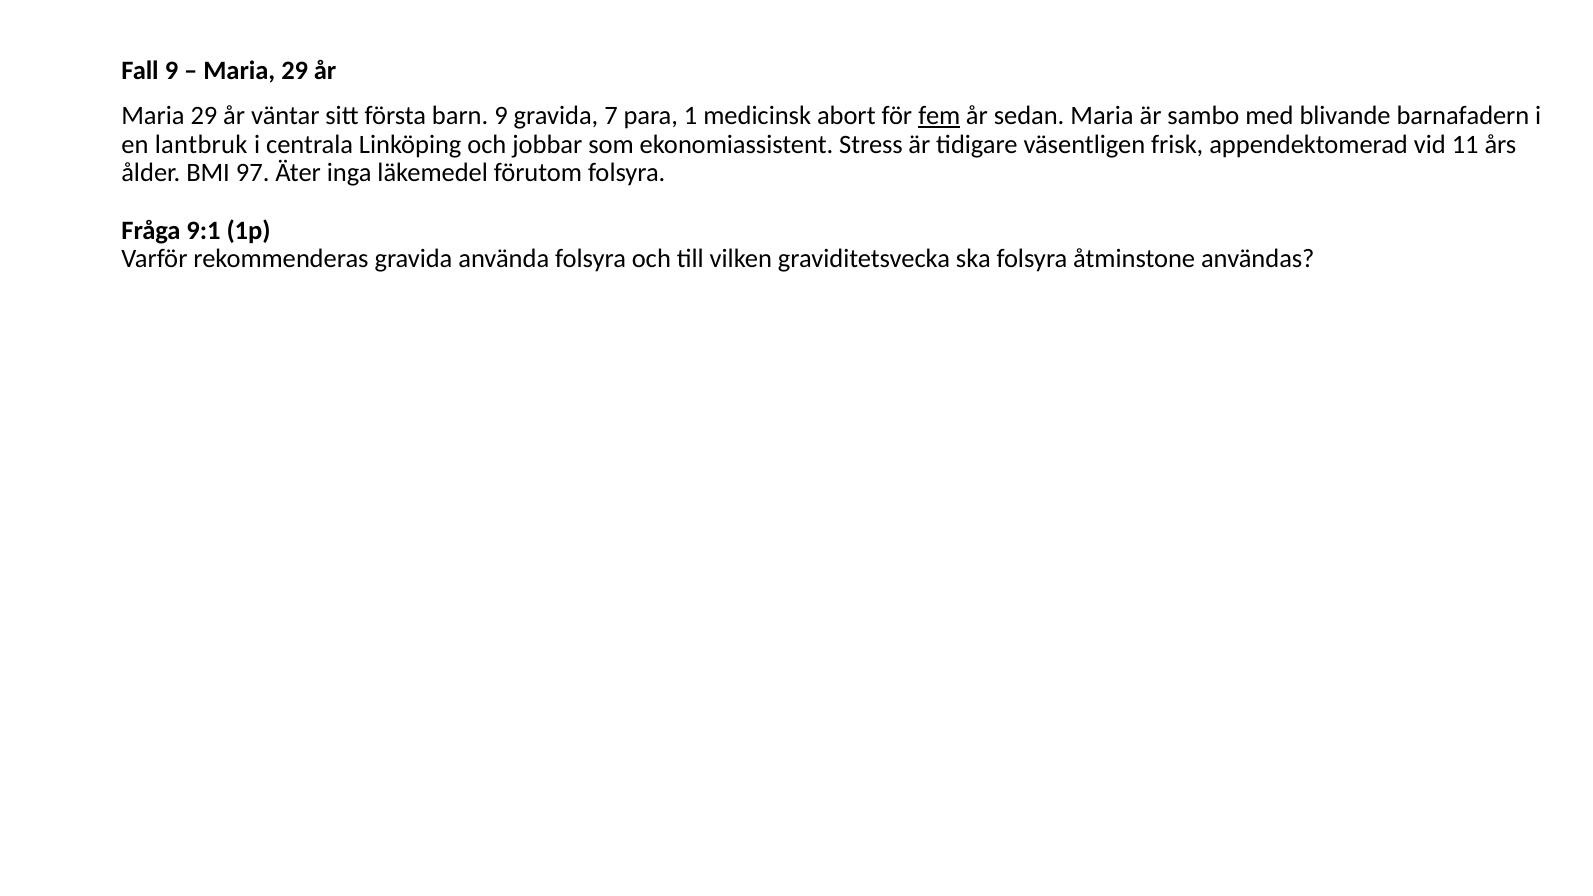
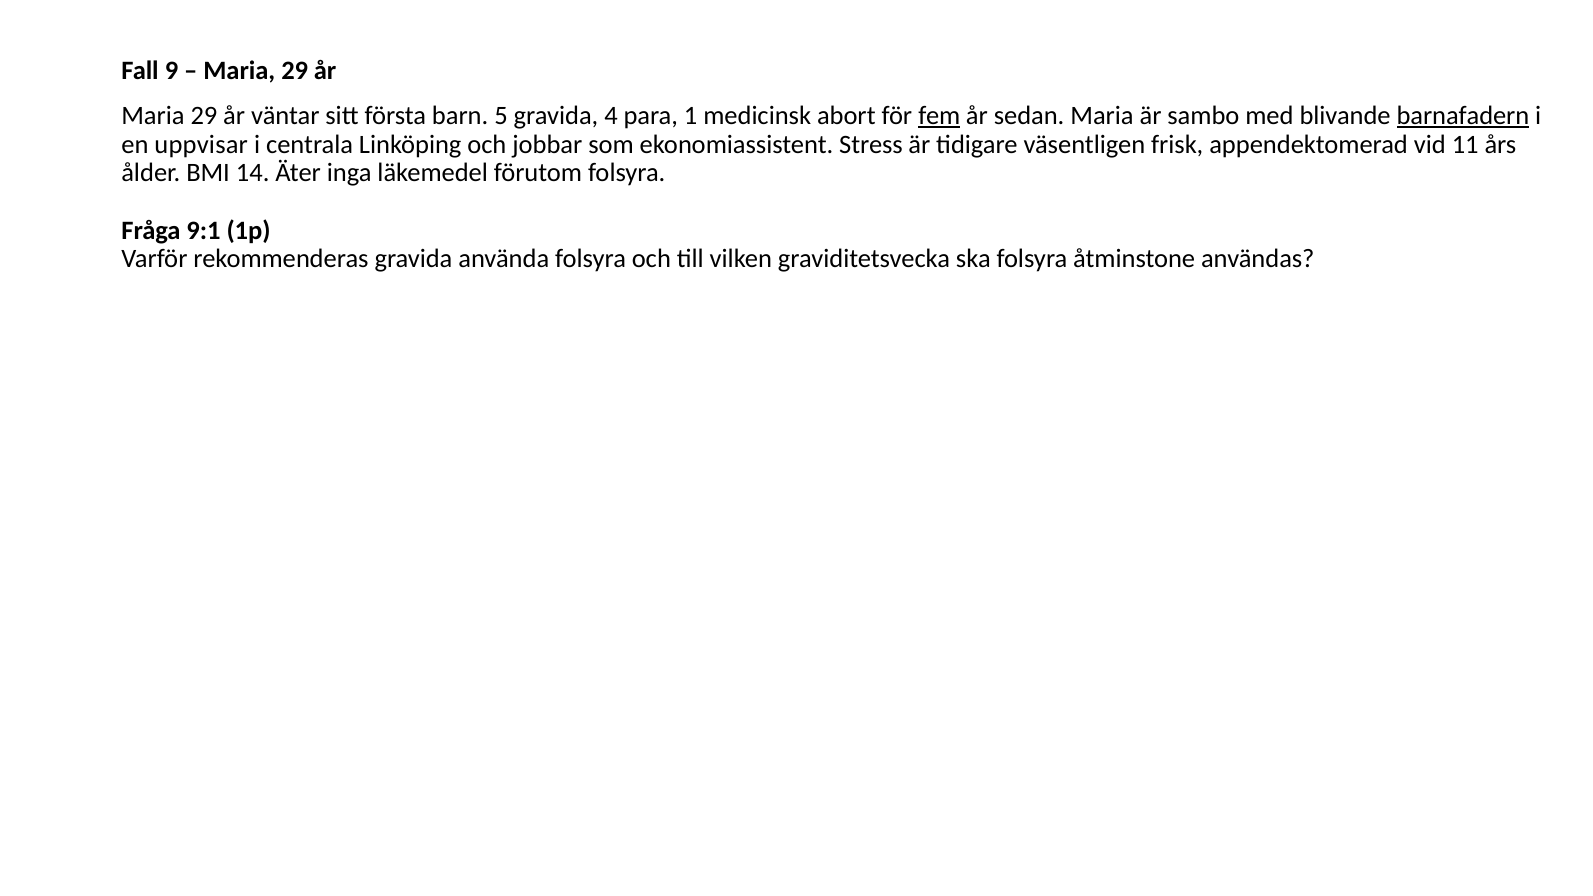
barn 9: 9 -> 5
7: 7 -> 4
barnafadern underline: none -> present
lantbruk: lantbruk -> uppvisar
97: 97 -> 14
